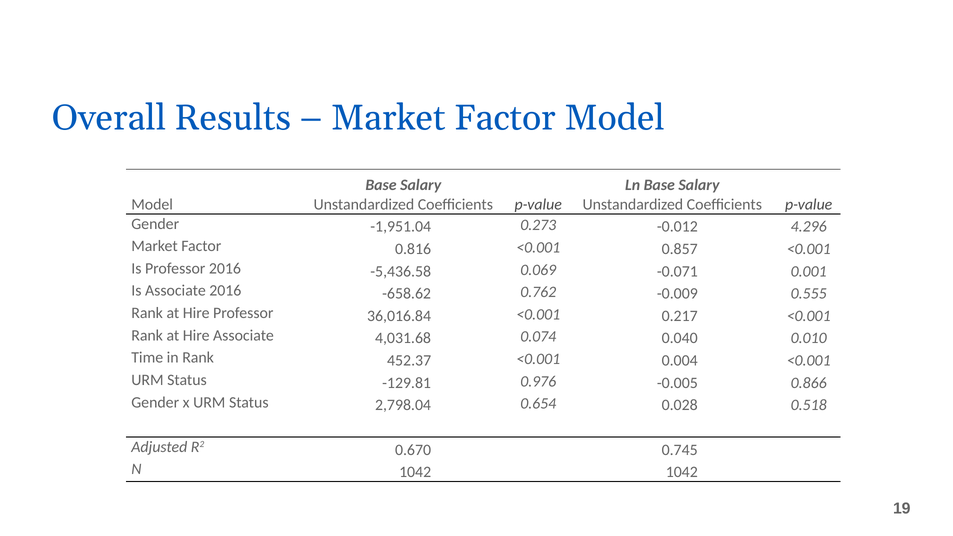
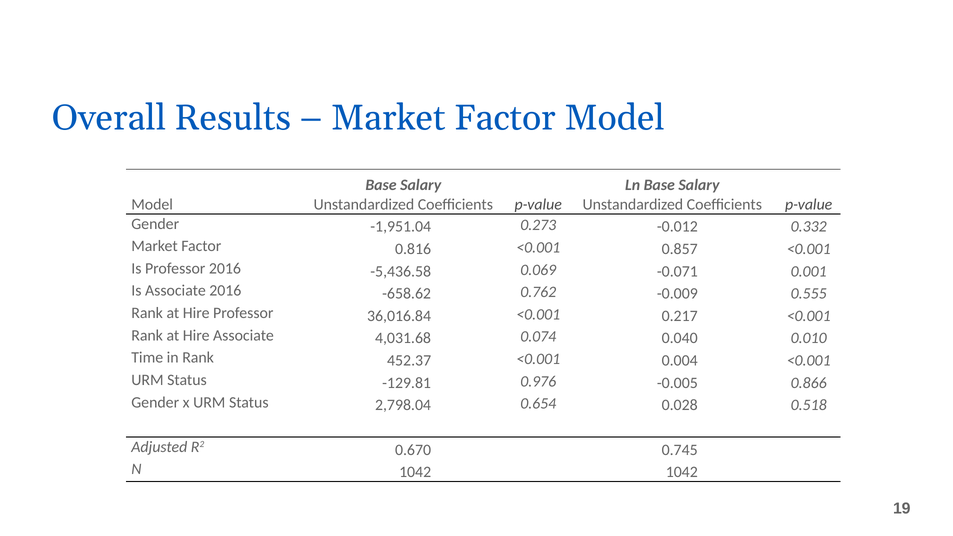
4.296: 4.296 -> 0.332
